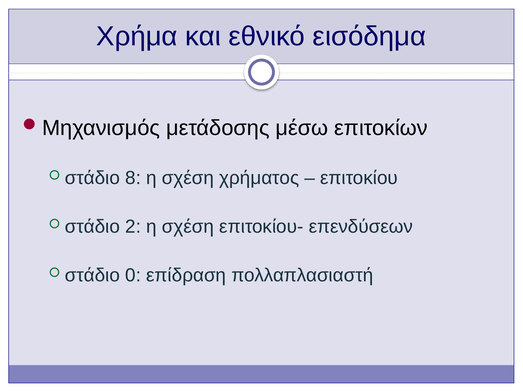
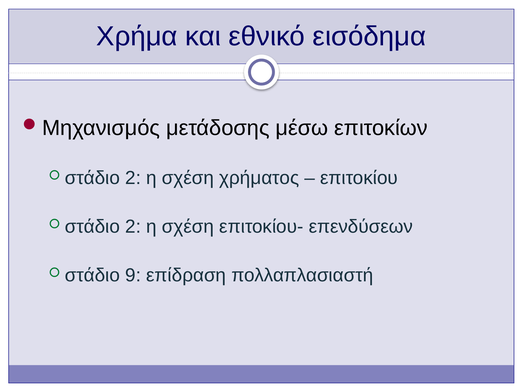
8 at (133, 178): 8 -> 2
0: 0 -> 9
